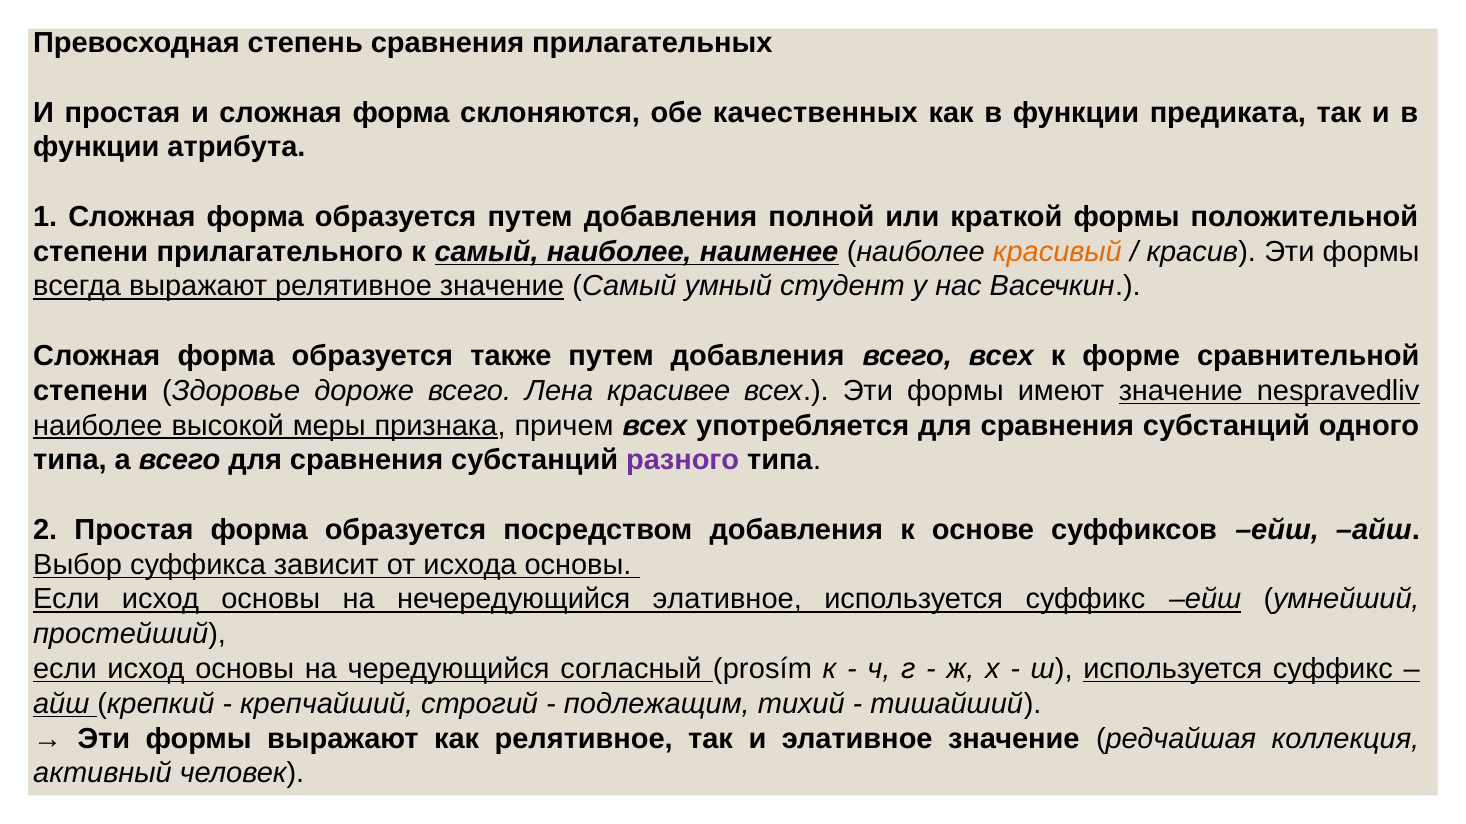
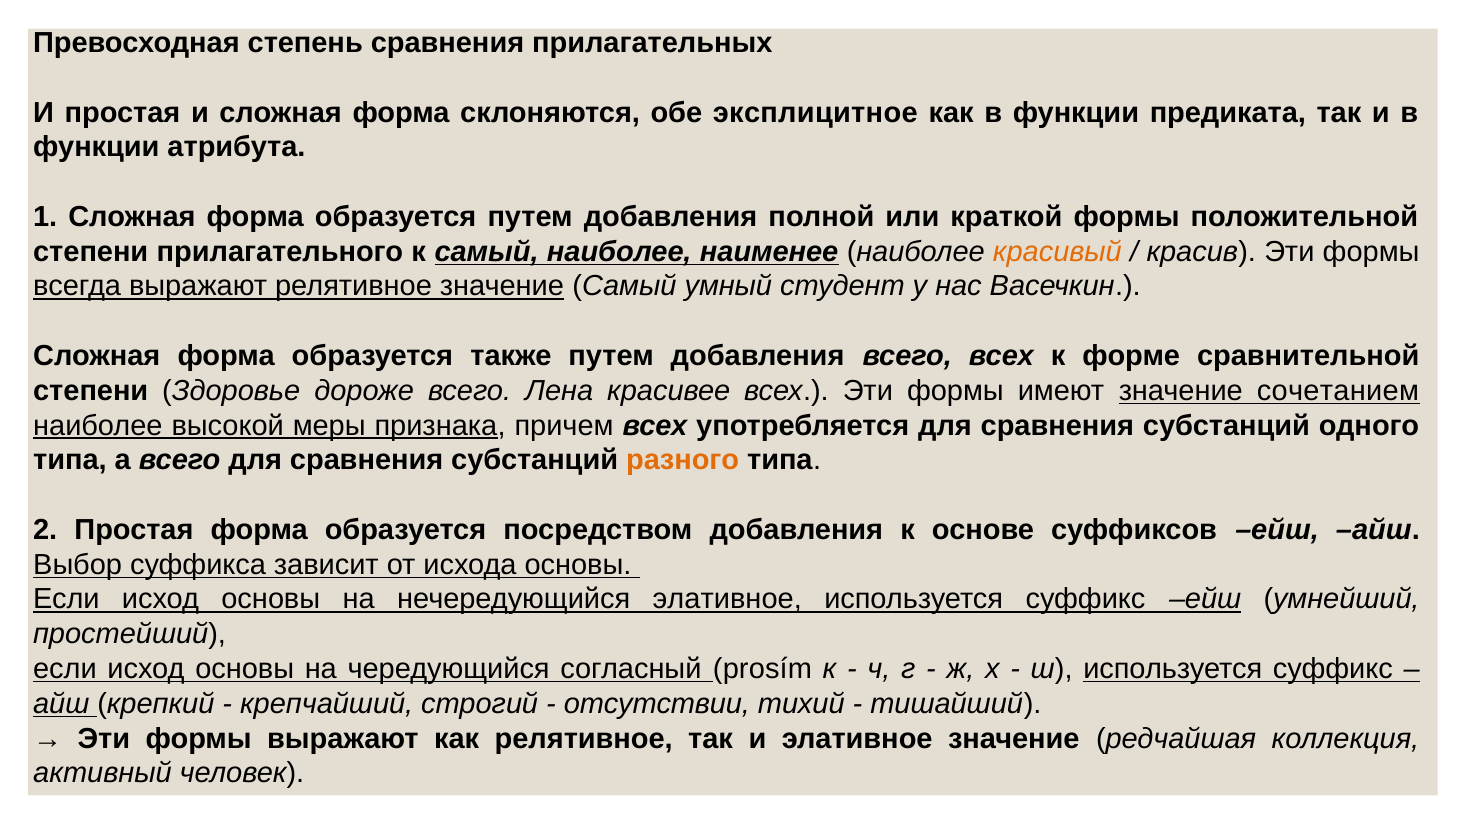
качественных: качественных -> эксплицитное
nespravedliv: nespravedliv -> сочетанием
разного colour: purple -> orange
подлежащим: подлежащим -> отсутствии
